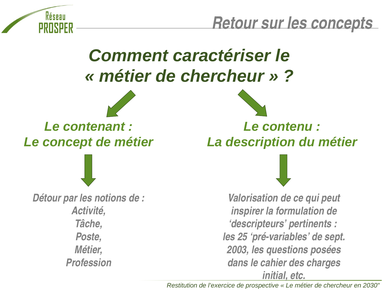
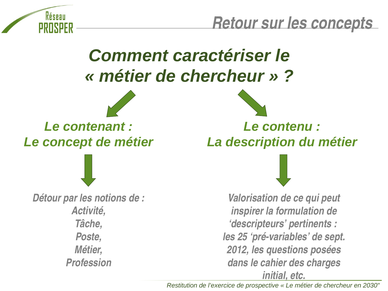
2003: 2003 -> 2012
